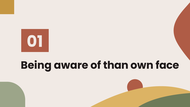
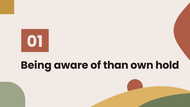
face: face -> hold
